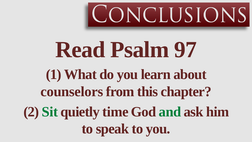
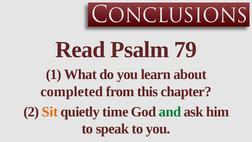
97: 97 -> 79
counselors: counselors -> completed
Sit colour: green -> orange
